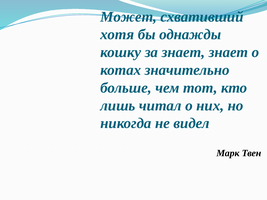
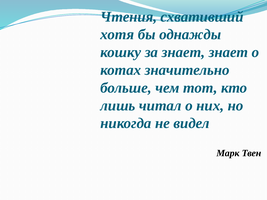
Может: Может -> Чтения
